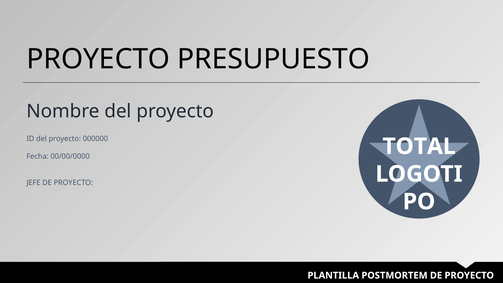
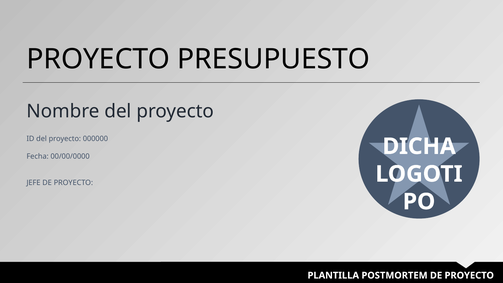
TOTAL: TOTAL -> DICHA
